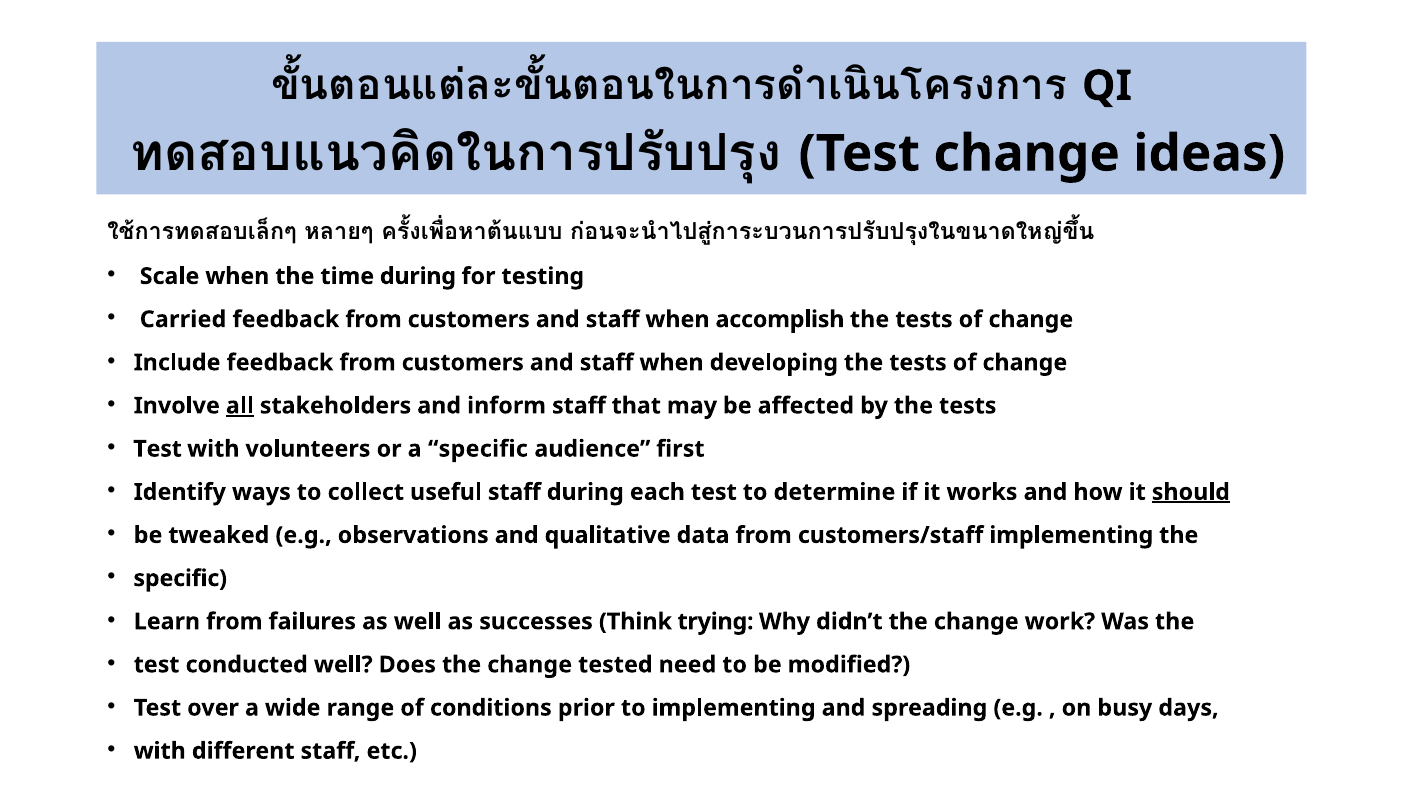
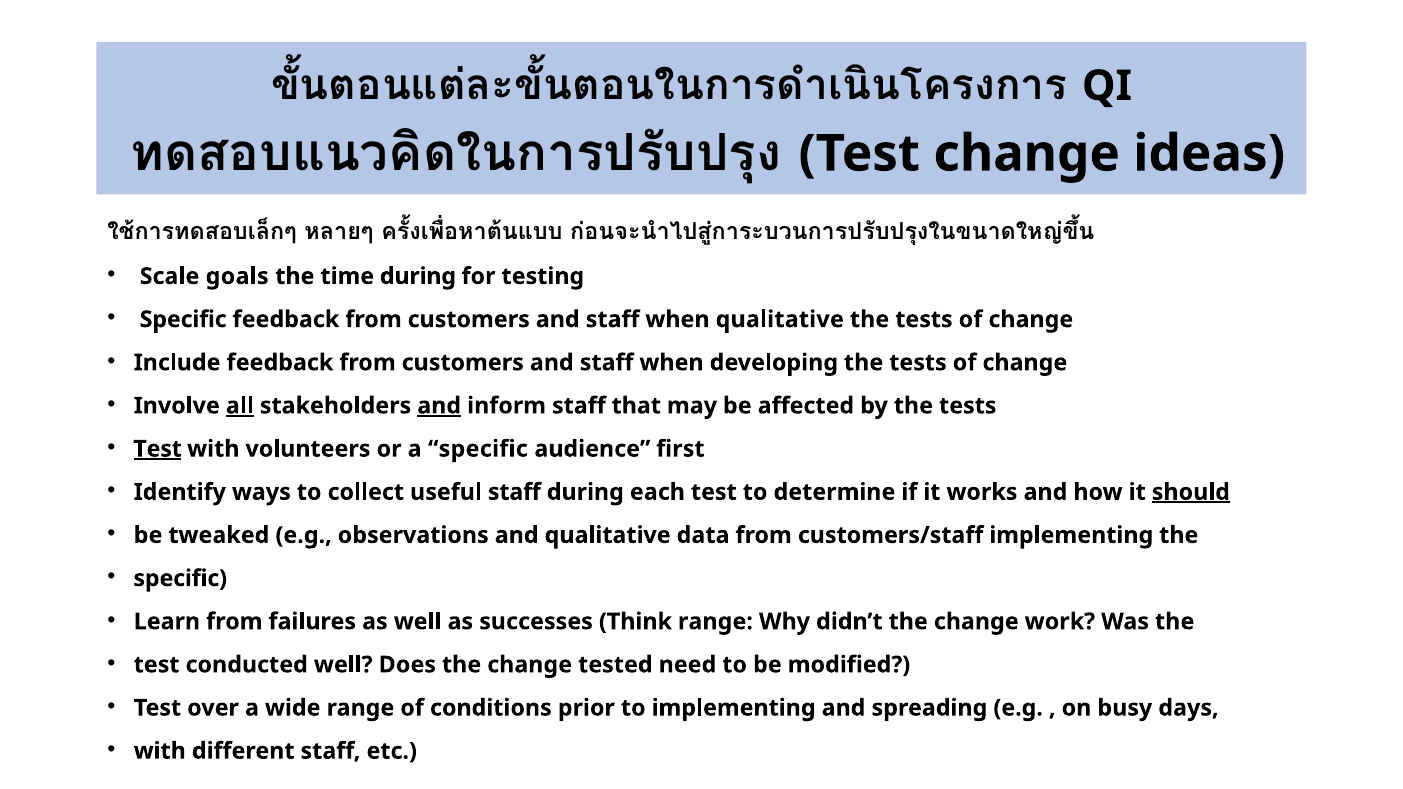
Scale when: when -> goals
Carried at (183, 320): Carried -> Specific
when accomplish: accomplish -> qualitative
and at (439, 406) underline: none -> present
Test at (158, 449) underline: none -> present
Think trying: trying -> range
